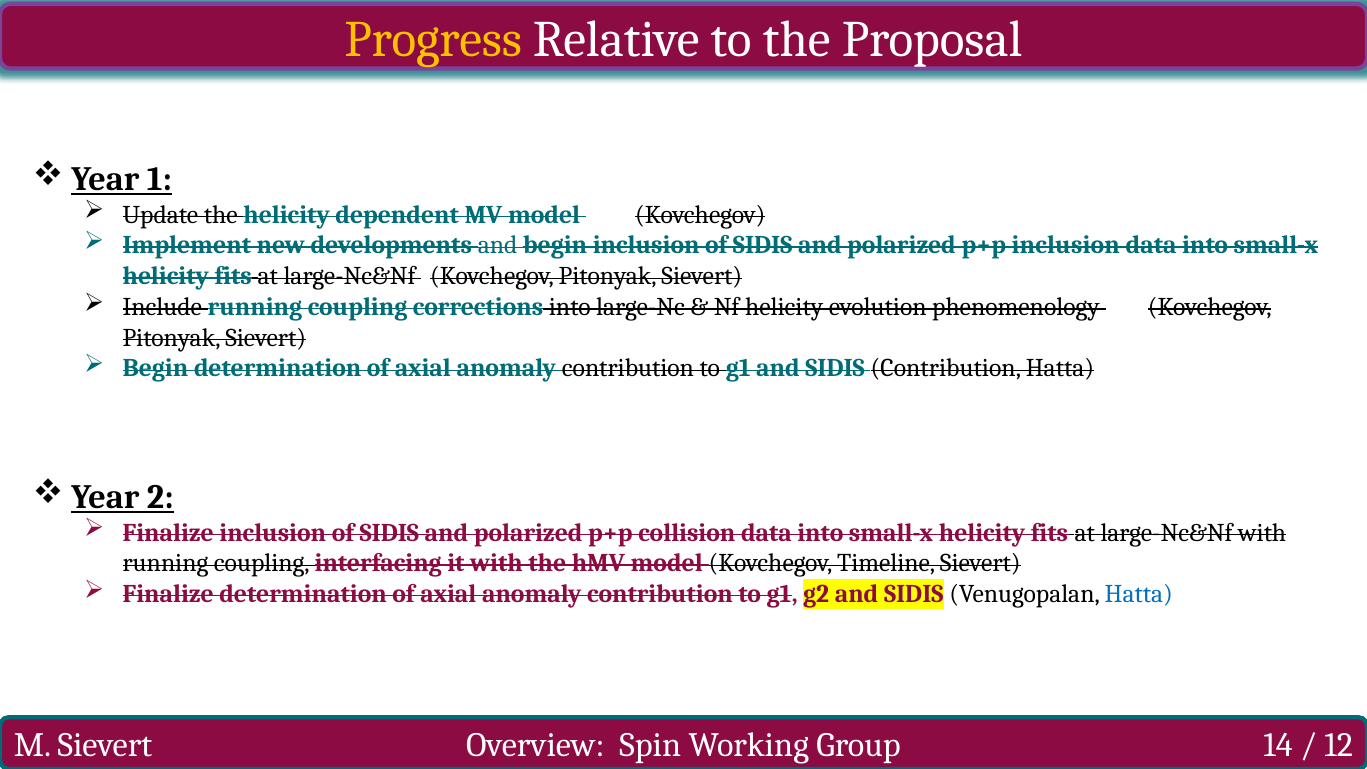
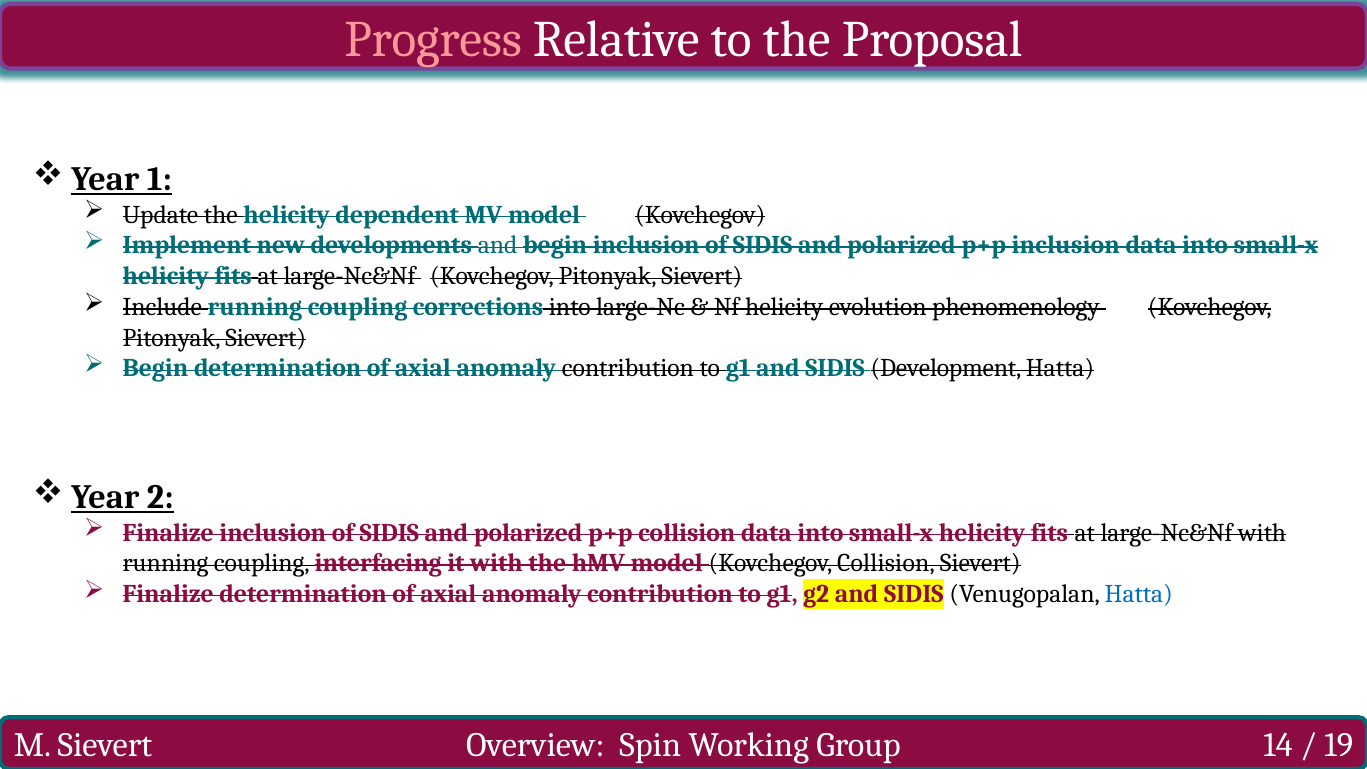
Progress colour: yellow -> pink
SIDIS Contribution: Contribution -> Development
Kovchegov Timeline: Timeline -> Collision
12: 12 -> 19
